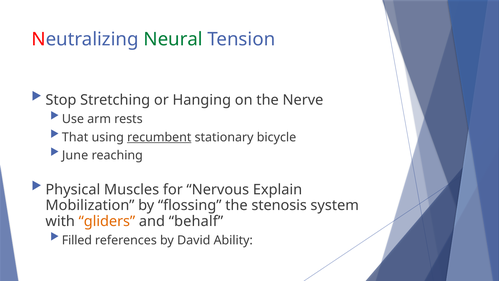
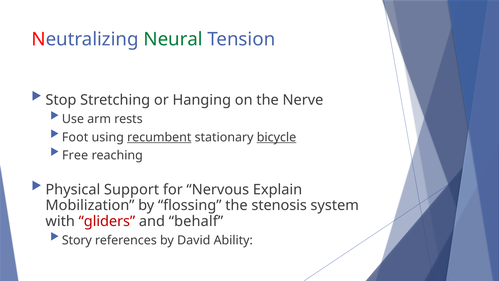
That: That -> Foot
bicycle underline: none -> present
June: June -> Free
Muscles: Muscles -> Support
gliders colour: orange -> red
Filled: Filled -> Story
